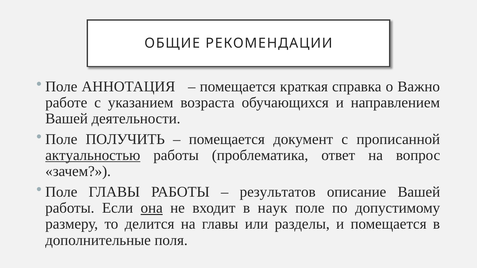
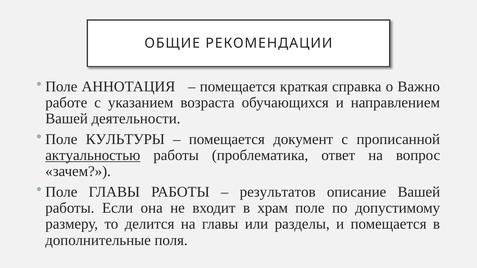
ПОЛУЧИТЬ: ПОЛУЧИТЬ -> КУЛЬТУРЫ
она underline: present -> none
наук: наук -> храм
